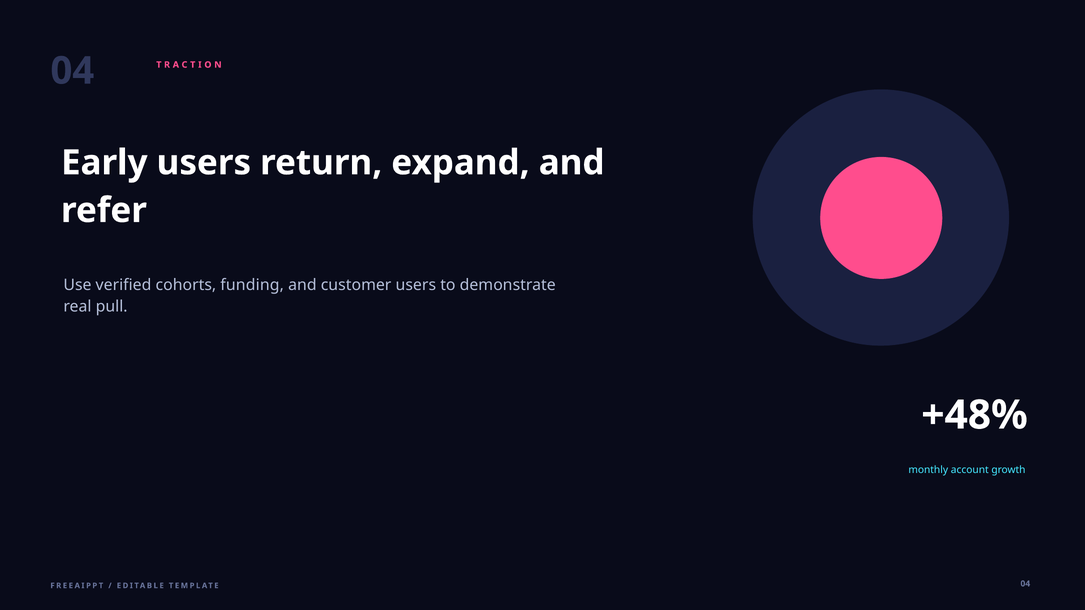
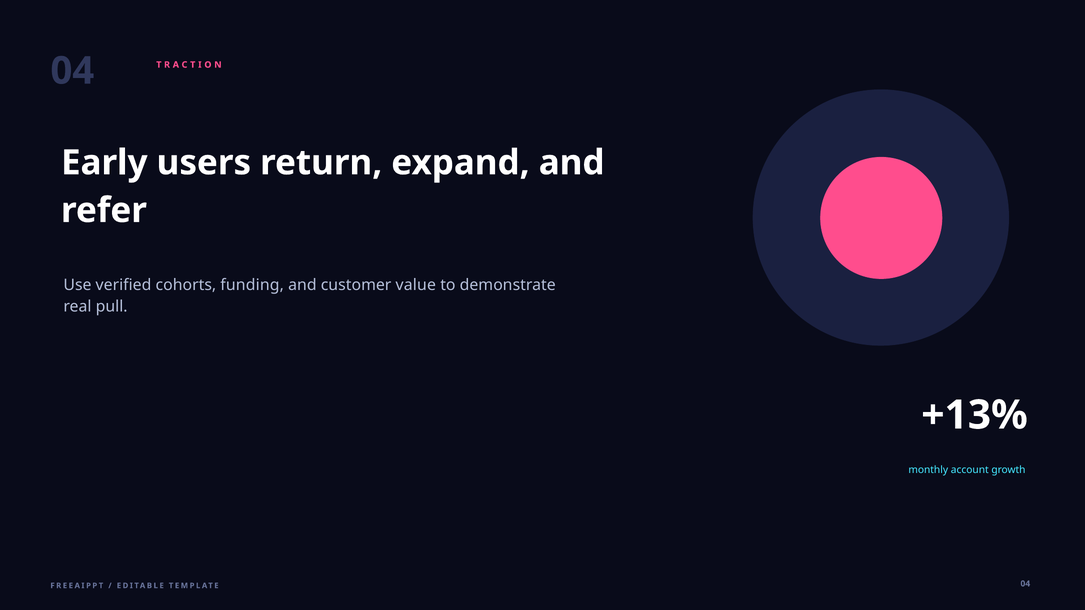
customer users: users -> value
+48%: +48% -> +13%
